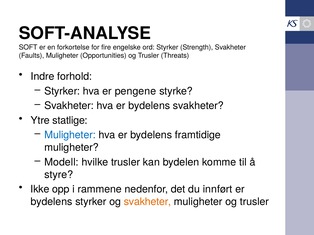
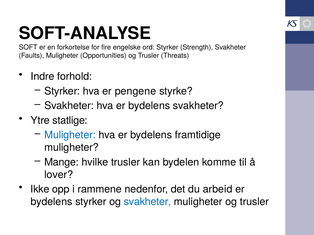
Modell: Modell -> Mange
styre: styre -> lover
innført: innført -> arbeid
svakheter at (147, 202) colour: orange -> blue
